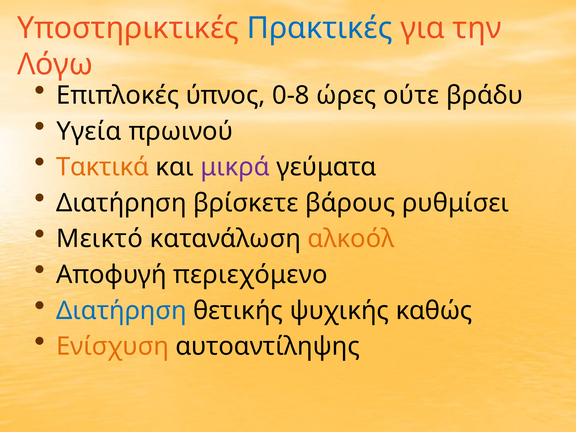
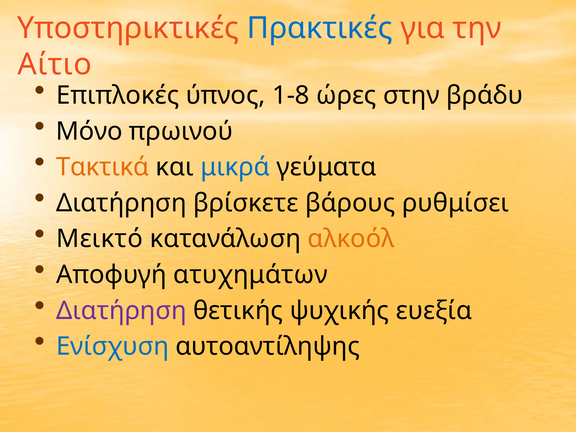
Λόγω: Λόγω -> Αίτιο
0-8: 0-8 -> 1-8
ούτε: ούτε -> στην
Υγεία: Υγεία -> Μόνο
μικρά colour: purple -> blue
περιεχόμενο: περιεχόμενο -> ατυχημάτων
Διατήρηση at (121, 311) colour: blue -> purple
καθώς: καθώς -> ευεξία
Ενίσχυση colour: orange -> blue
